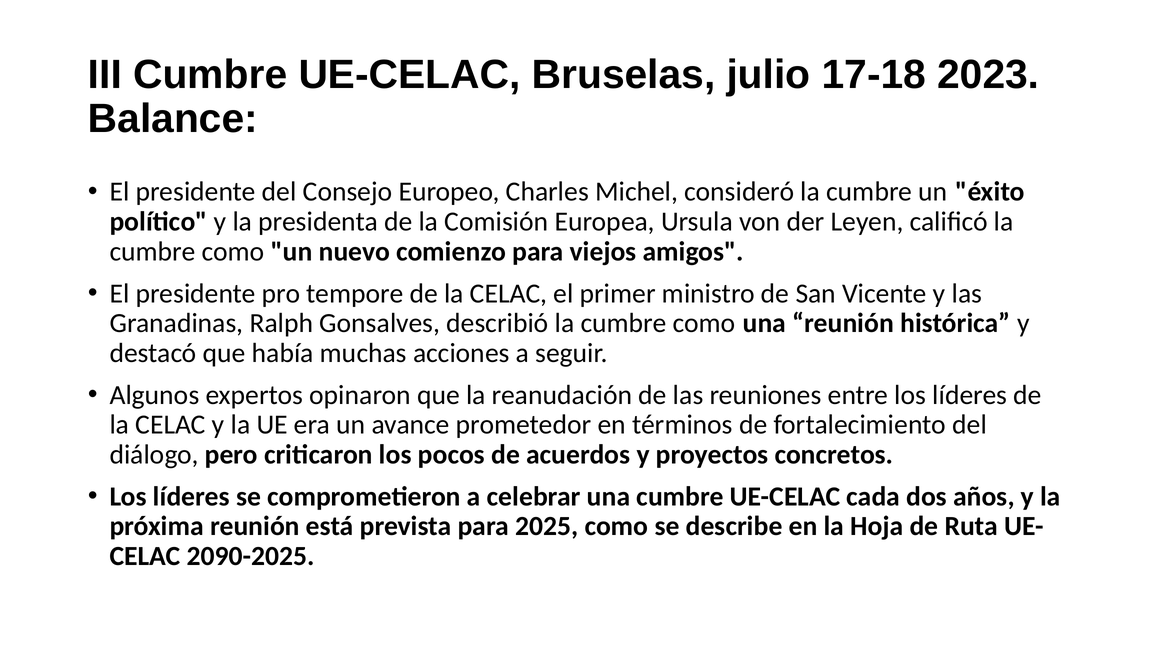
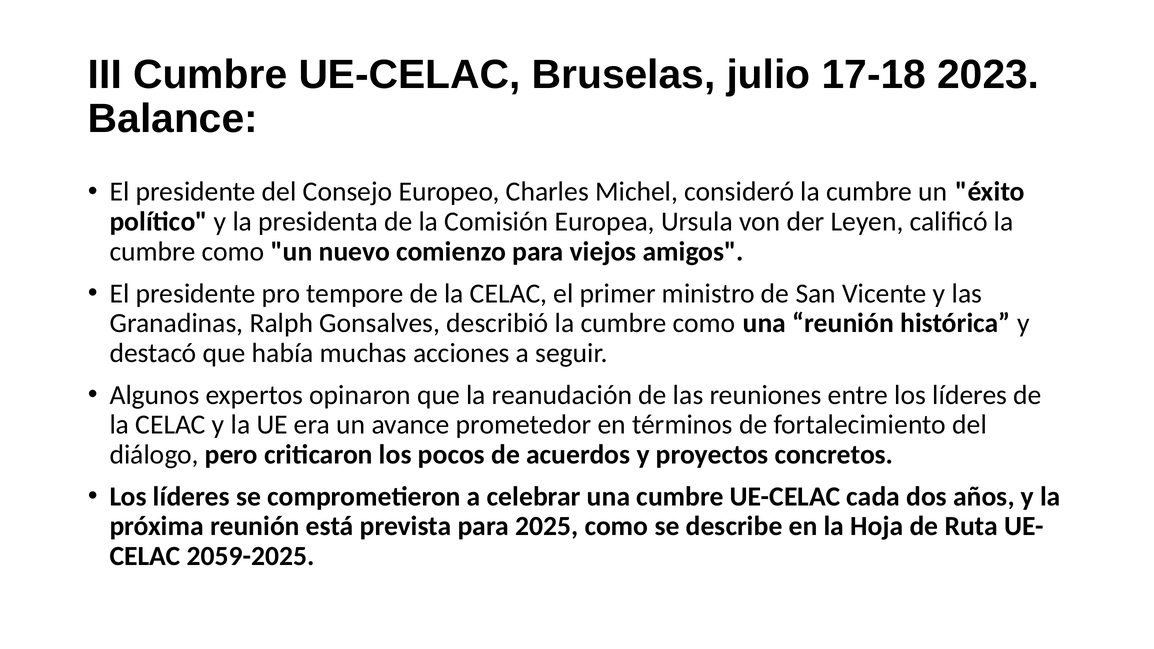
2090-2025: 2090-2025 -> 2059-2025
